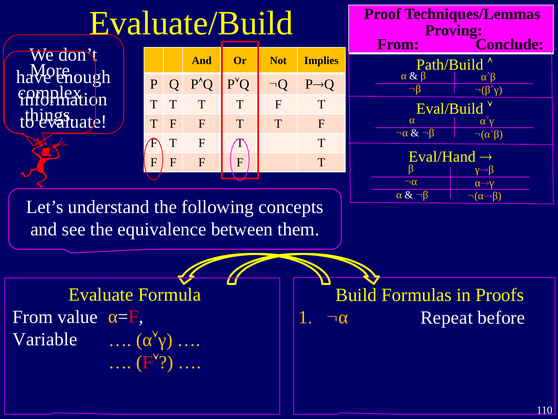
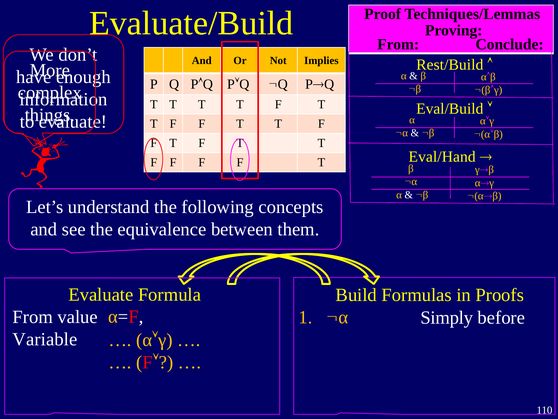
Path/Build: Path/Build -> Rest/Build
Repeat: Repeat -> Simply
